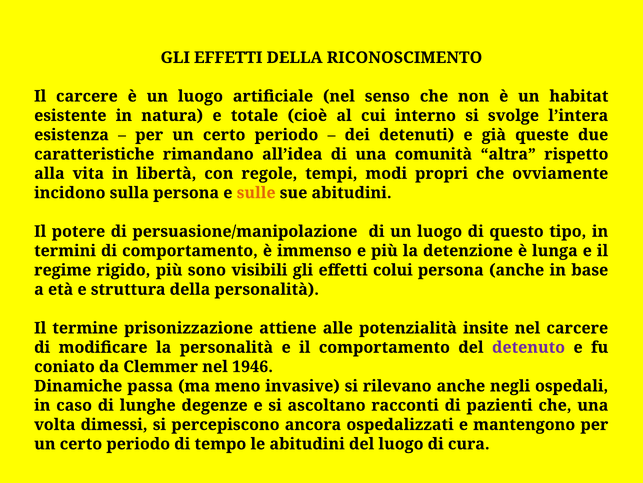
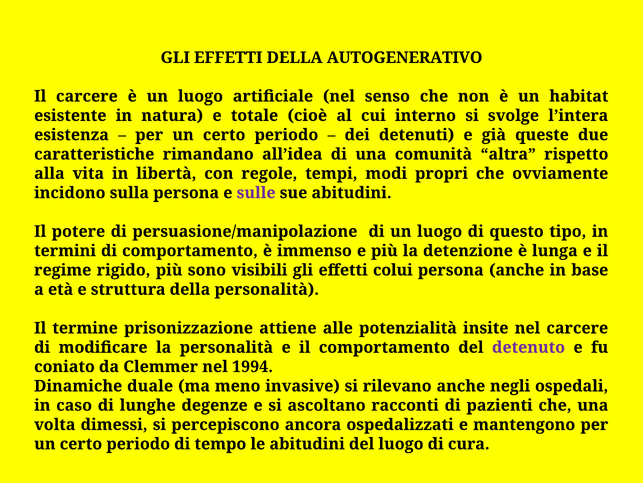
RICONOSCIMENTO: RICONOSCIMENTO -> AUTOGENERATIVO
sulle colour: orange -> purple
1946: 1946 -> 1994
passa: passa -> duale
